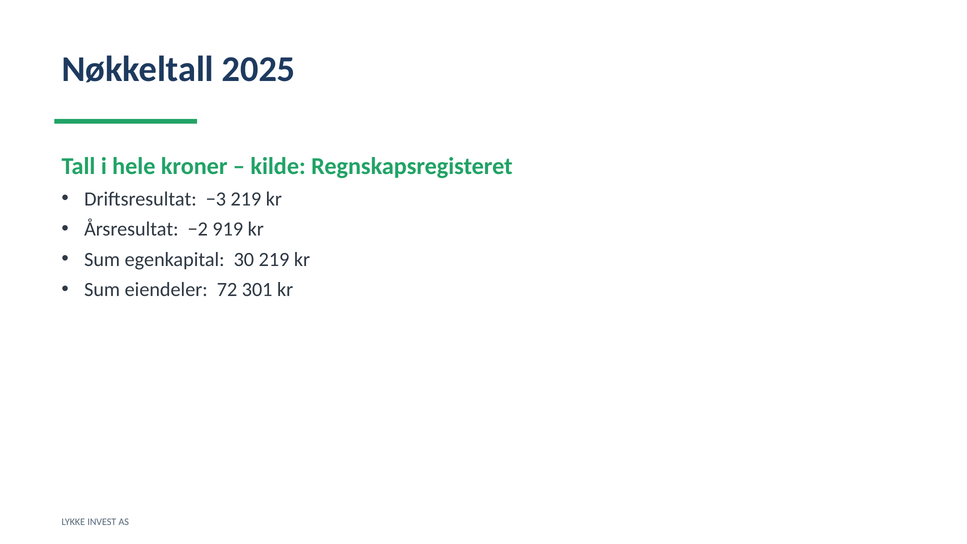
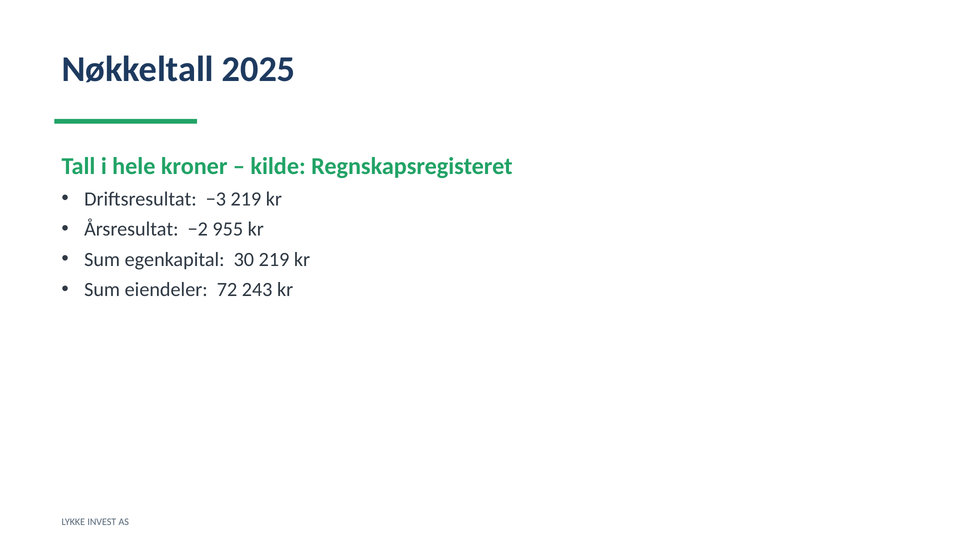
919: 919 -> 955
301: 301 -> 243
